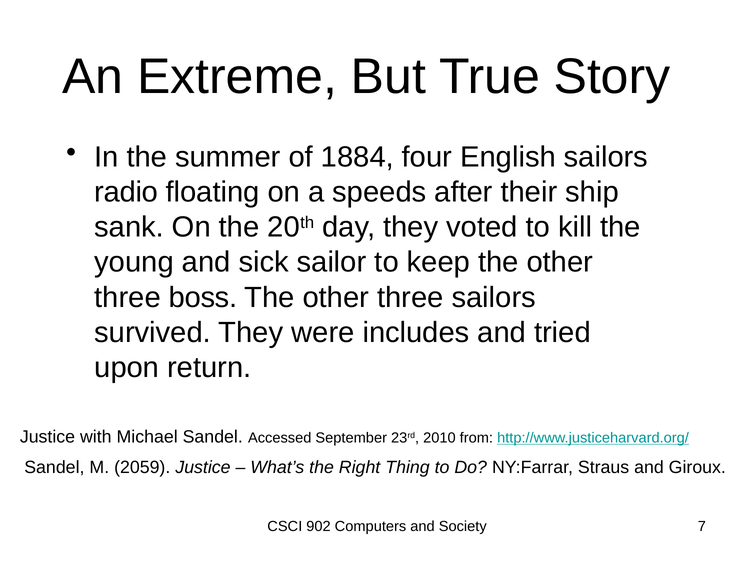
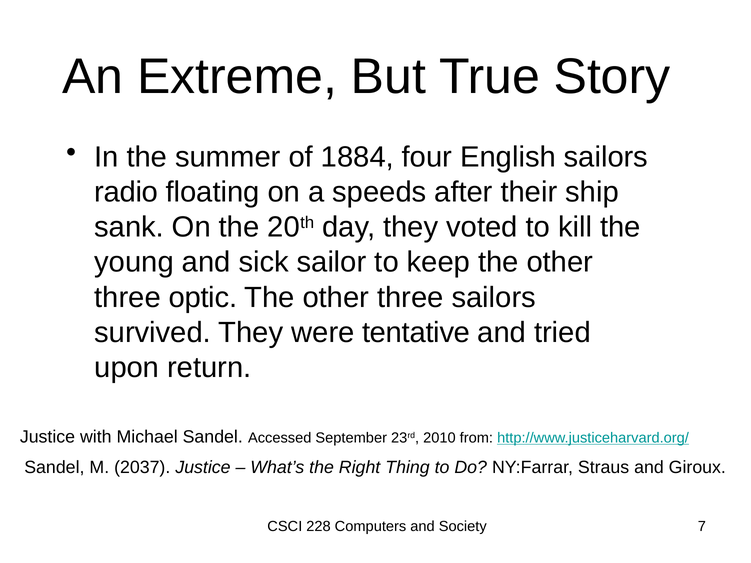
boss: boss -> optic
includes: includes -> tentative
2059: 2059 -> 2037
902: 902 -> 228
